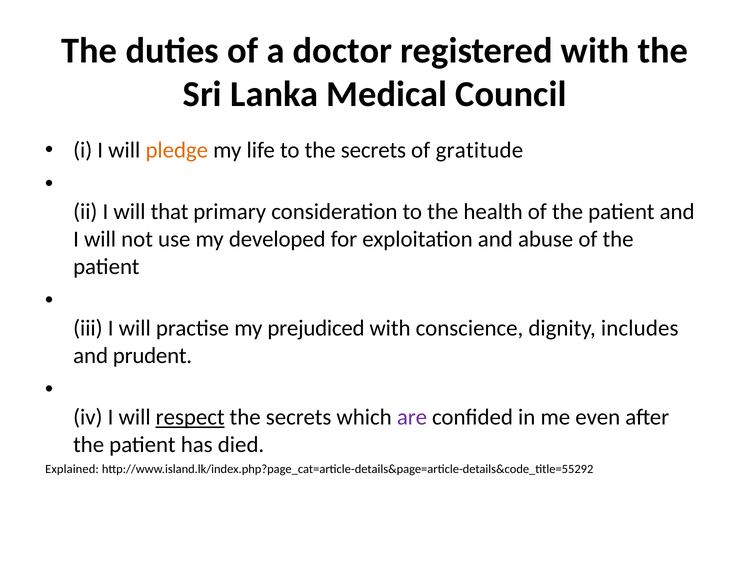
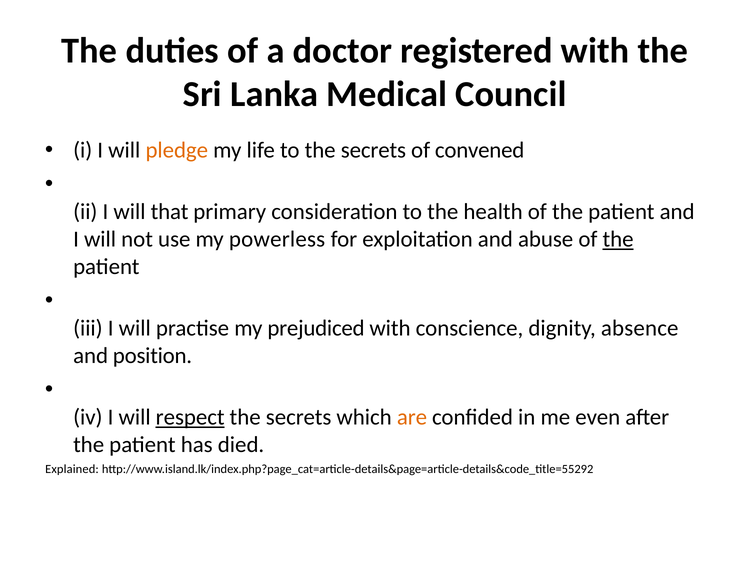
gratitude: gratitude -> convened
developed: developed -> powerless
the at (618, 239) underline: none -> present
includes: includes -> absence
prudent: prudent -> position
are colour: purple -> orange
